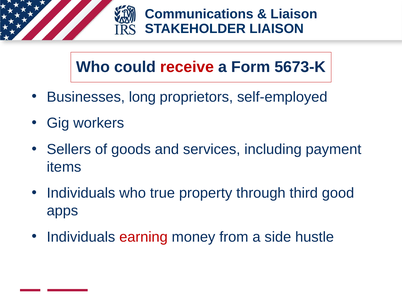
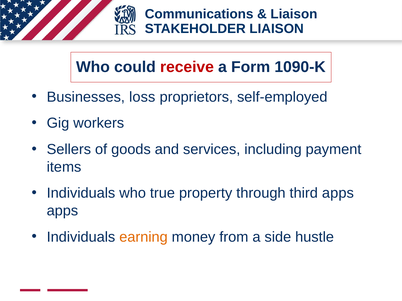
5673-K: 5673-K -> 1090-K
long: long -> loss
third good: good -> apps
earning colour: red -> orange
